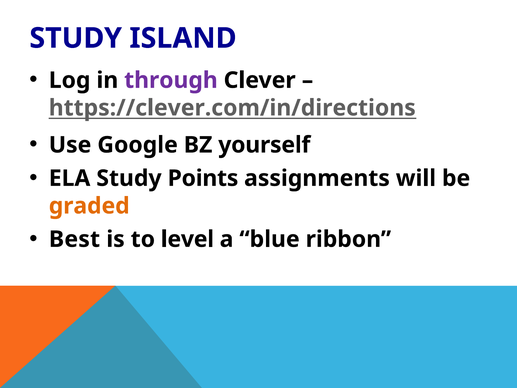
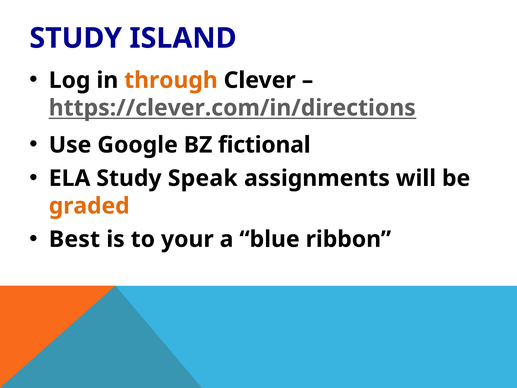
through colour: purple -> orange
yourself: yourself -> fictional
Points: Points -> Speak
level: level -> your
